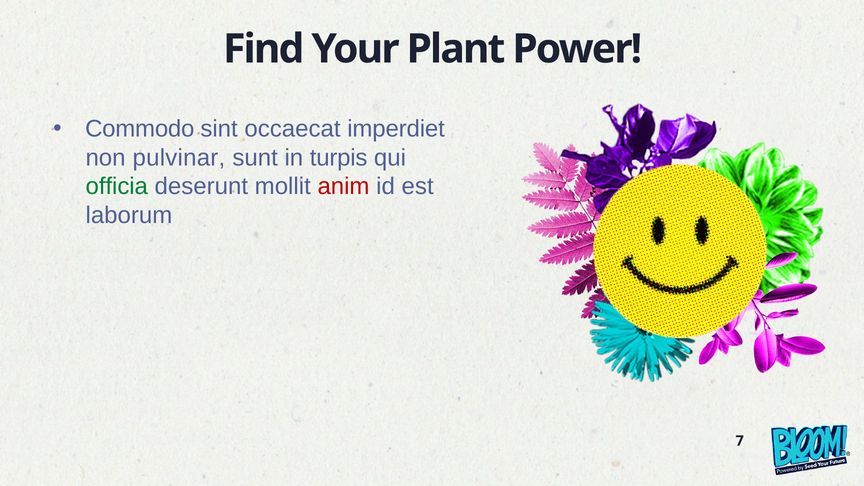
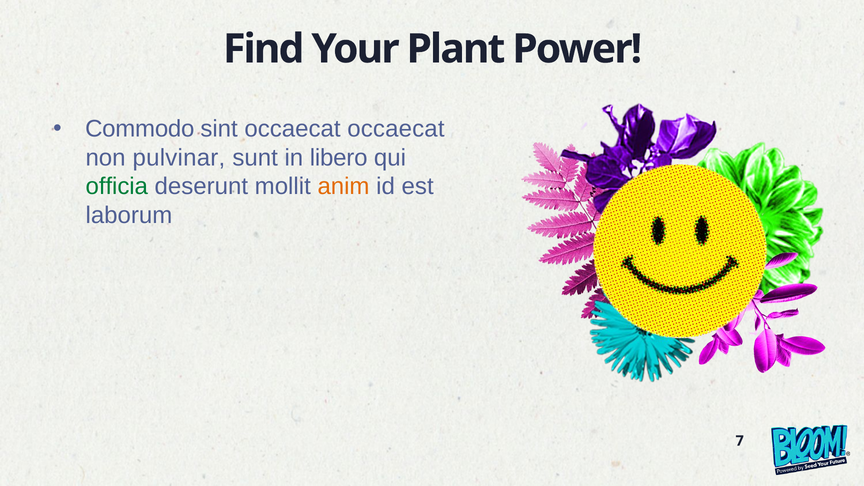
occaecat imperdiet: imperdiet -> occaecat
turpis: turpis -> libero
anim colour: red -> orange
